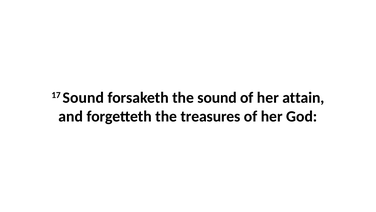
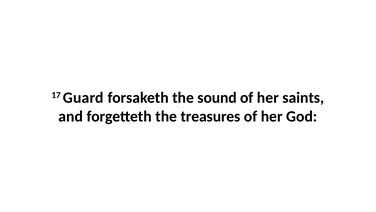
17 Sound: Sound -> Guard
attain: attain -> saints
